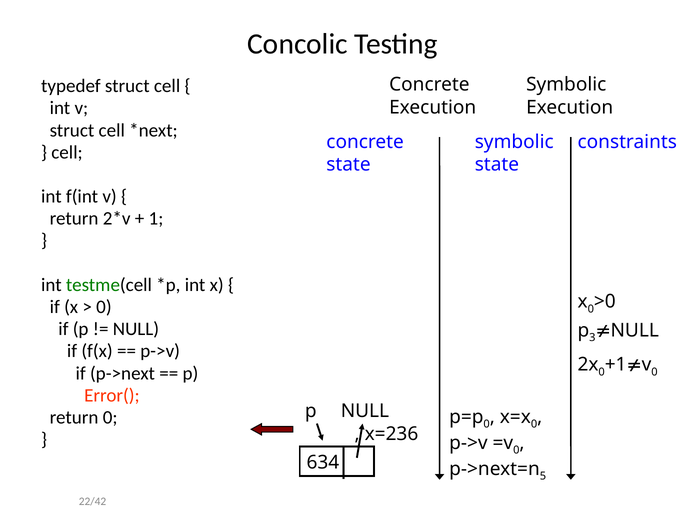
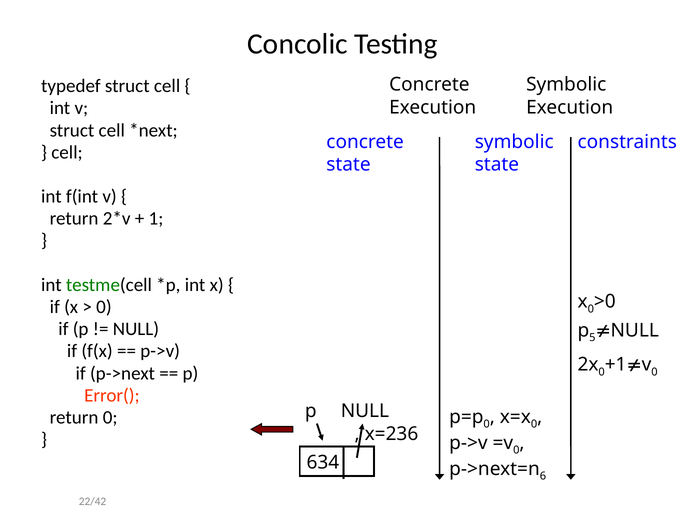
3: 3 -> 5
5: 5 -> 6
